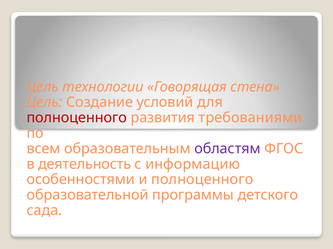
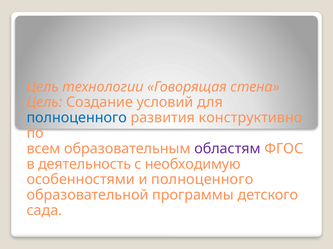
полноценного at (77, 118) colour: red -> blue
требованиями: требованиями -> конструктивно
информацию: информацию -> необходимую
